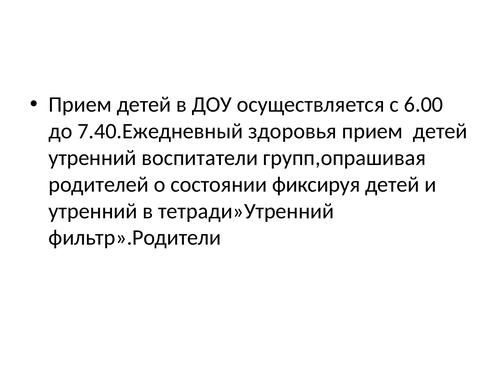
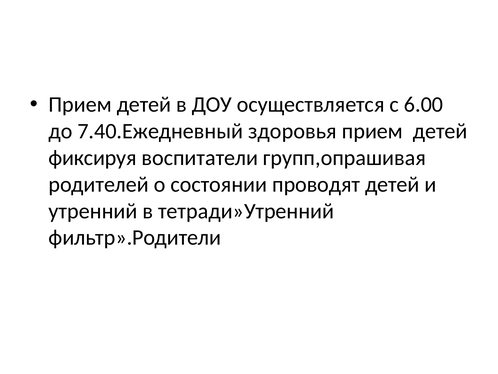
утренний at (93, 158): утренний -> фиксируя
фиксируя: фиксируя -> проводят
